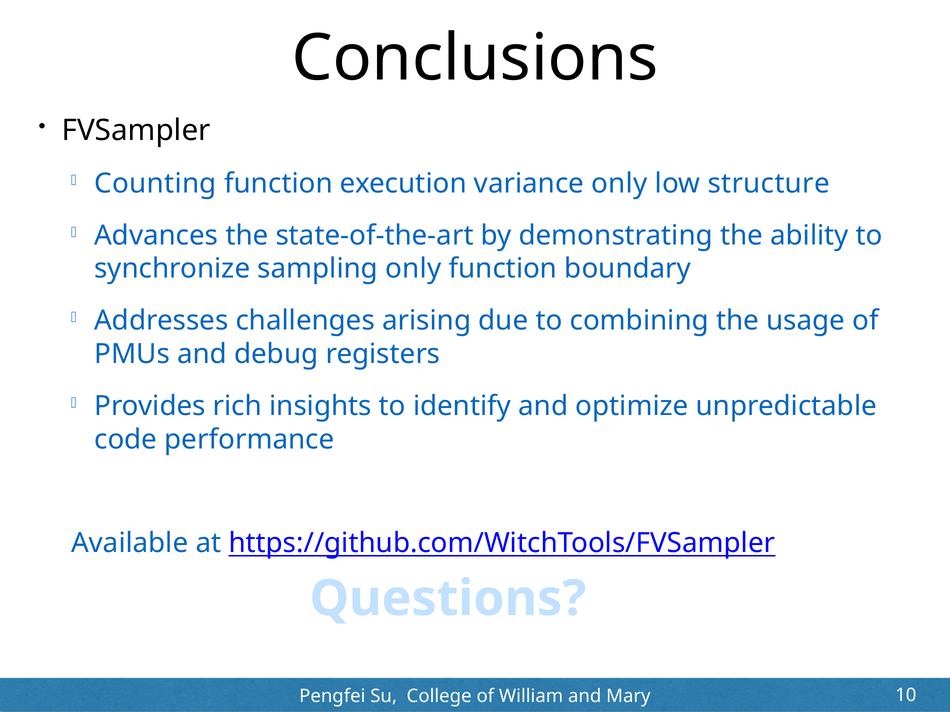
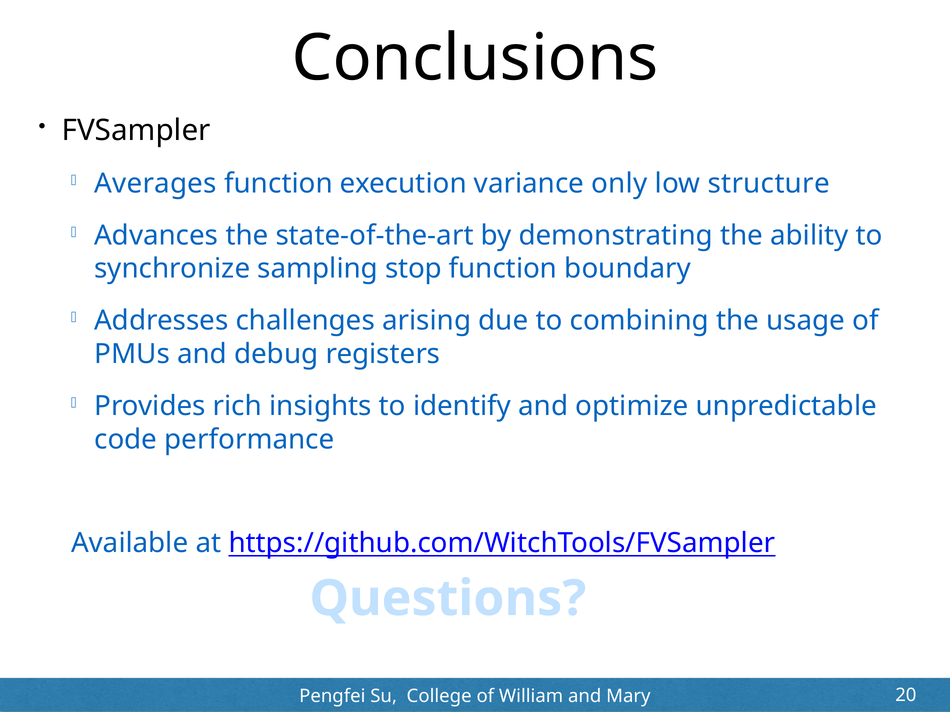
Counting: Counting -> Averages
sampling only: only -> stop
10: 10 -> 20
